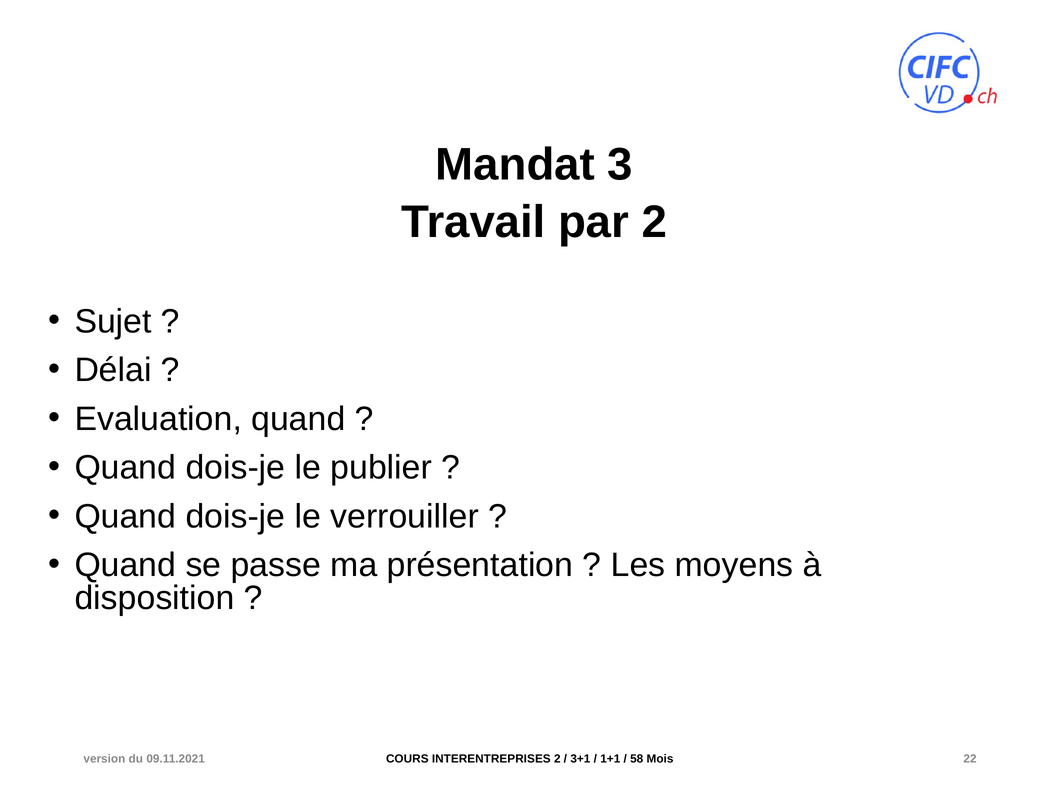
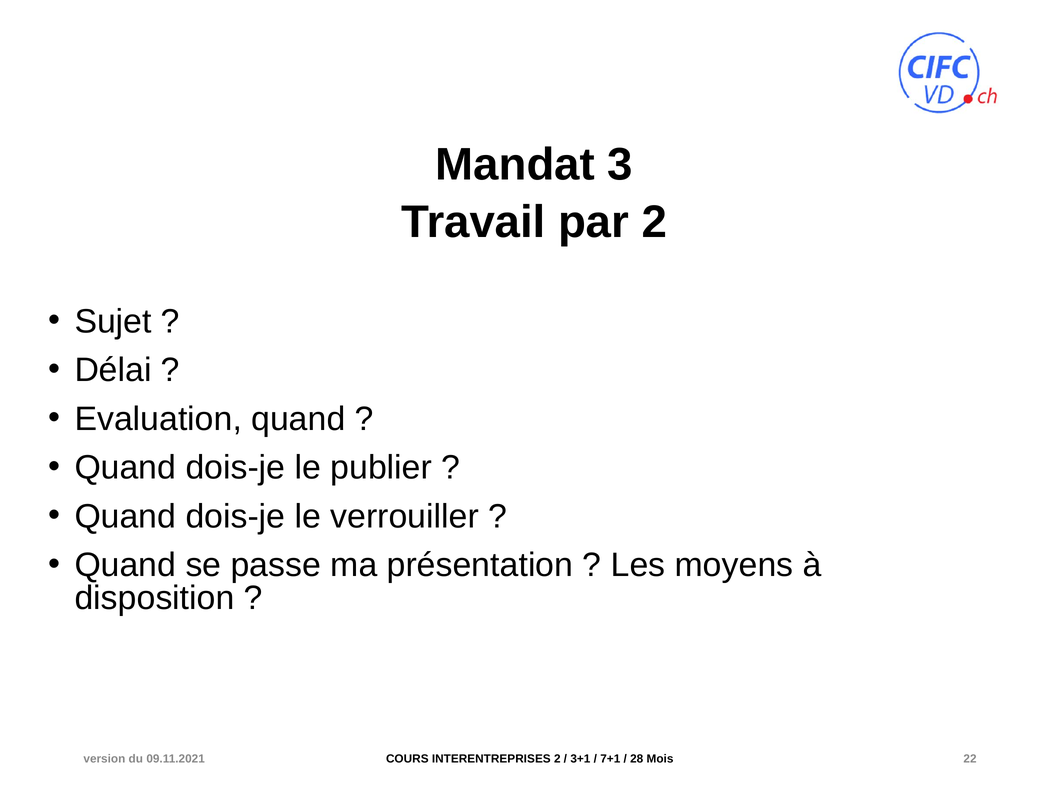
1+1: 1+1 -> 7+1
58: 58 -> 28
